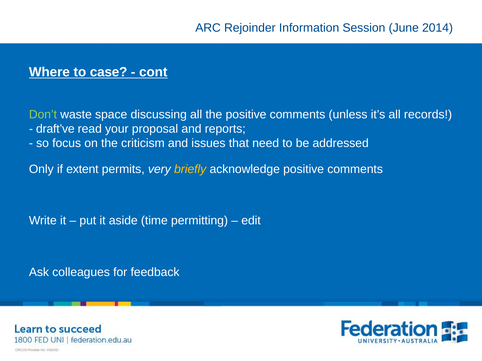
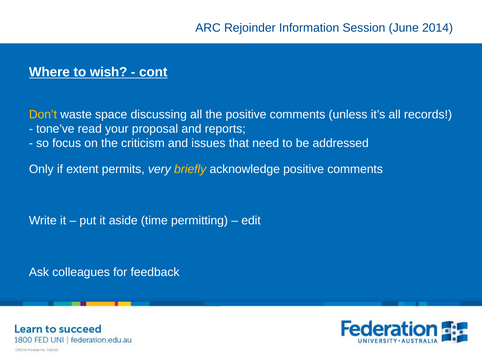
case: case -> wish
Don’t colour: light green -> yellow
draft’ve: draft’ve -> tone’ve
